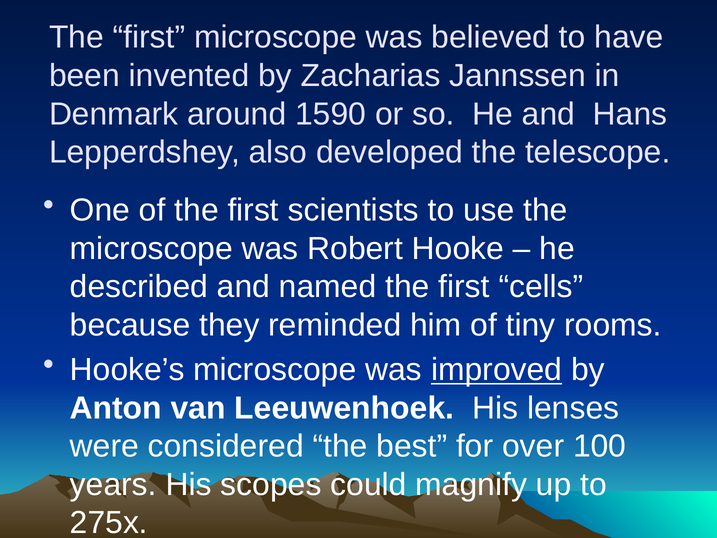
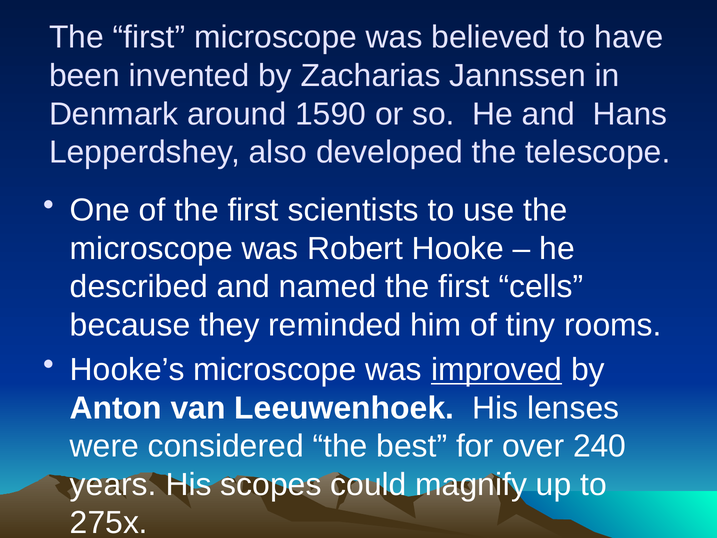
100: 100 -> 240
